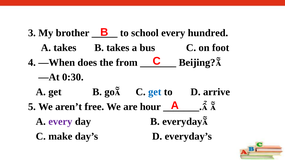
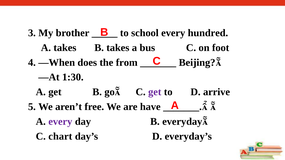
0:30: 0:30 -> 1:30
get at (155, 92) colour: blue -> purple
hour: hour -> have
make: make -> chart
